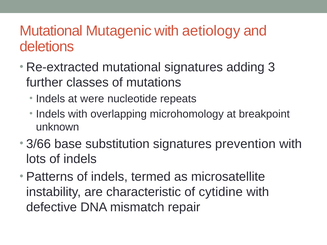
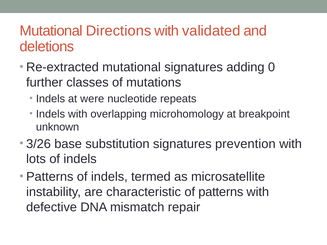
Mutagenic: Mutagenic -> Directions
aetiology: aetiology -> validated
3: 3 -> 0
3/66: 3/66 -> 3/26
of cytidine: cytidine -> patterns
